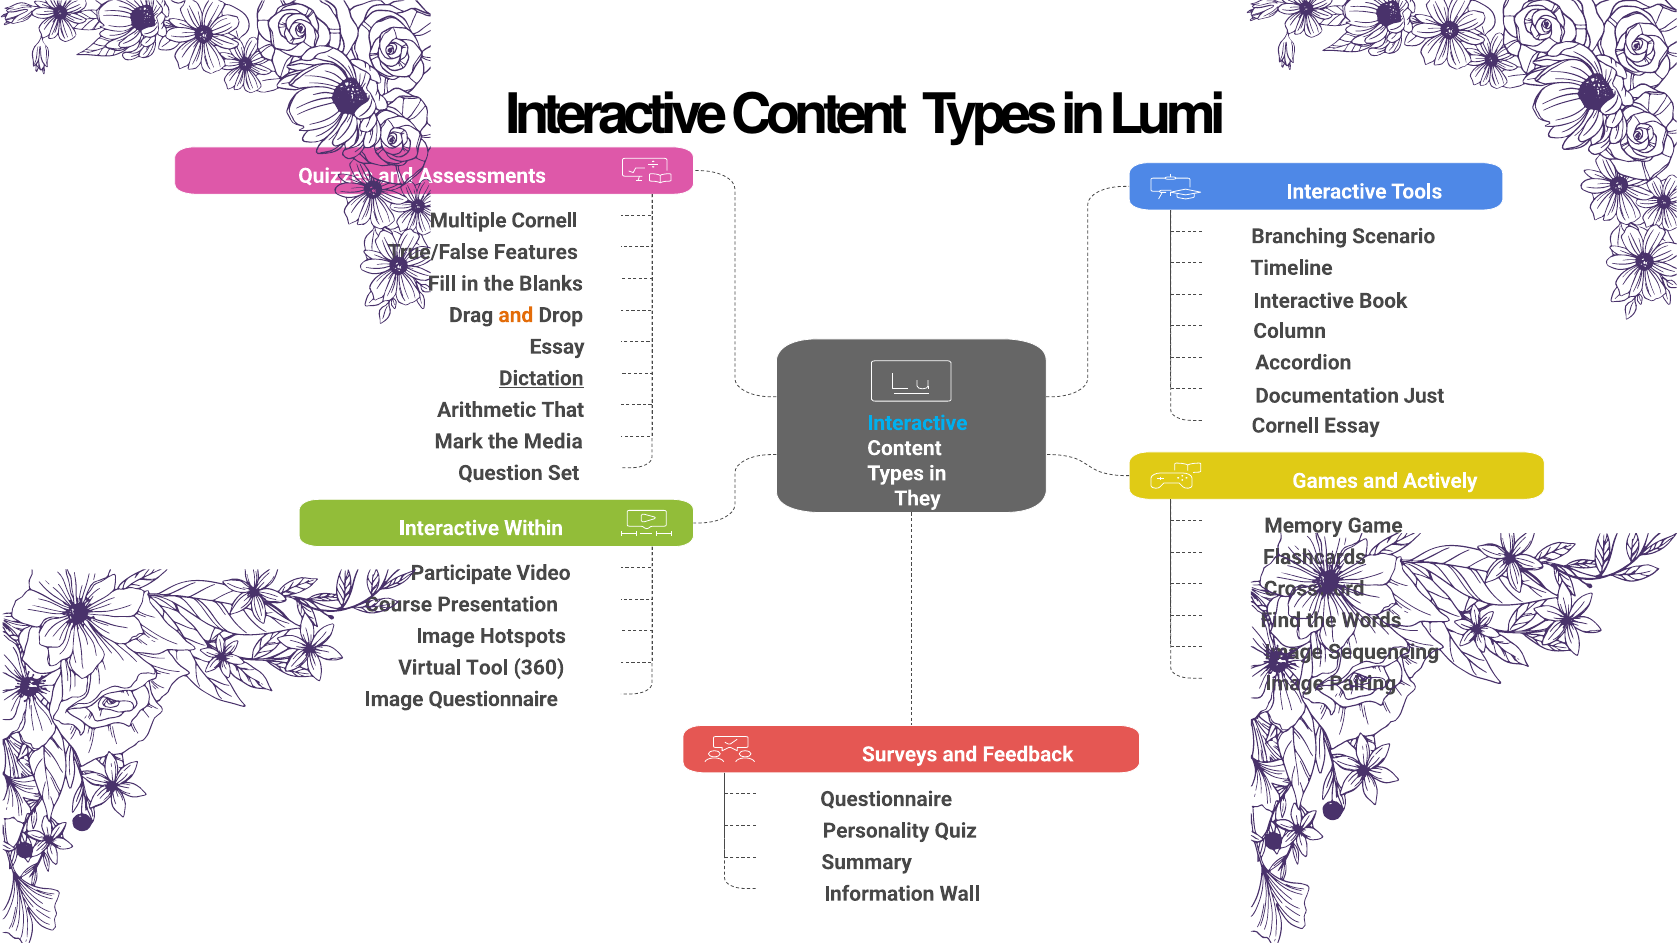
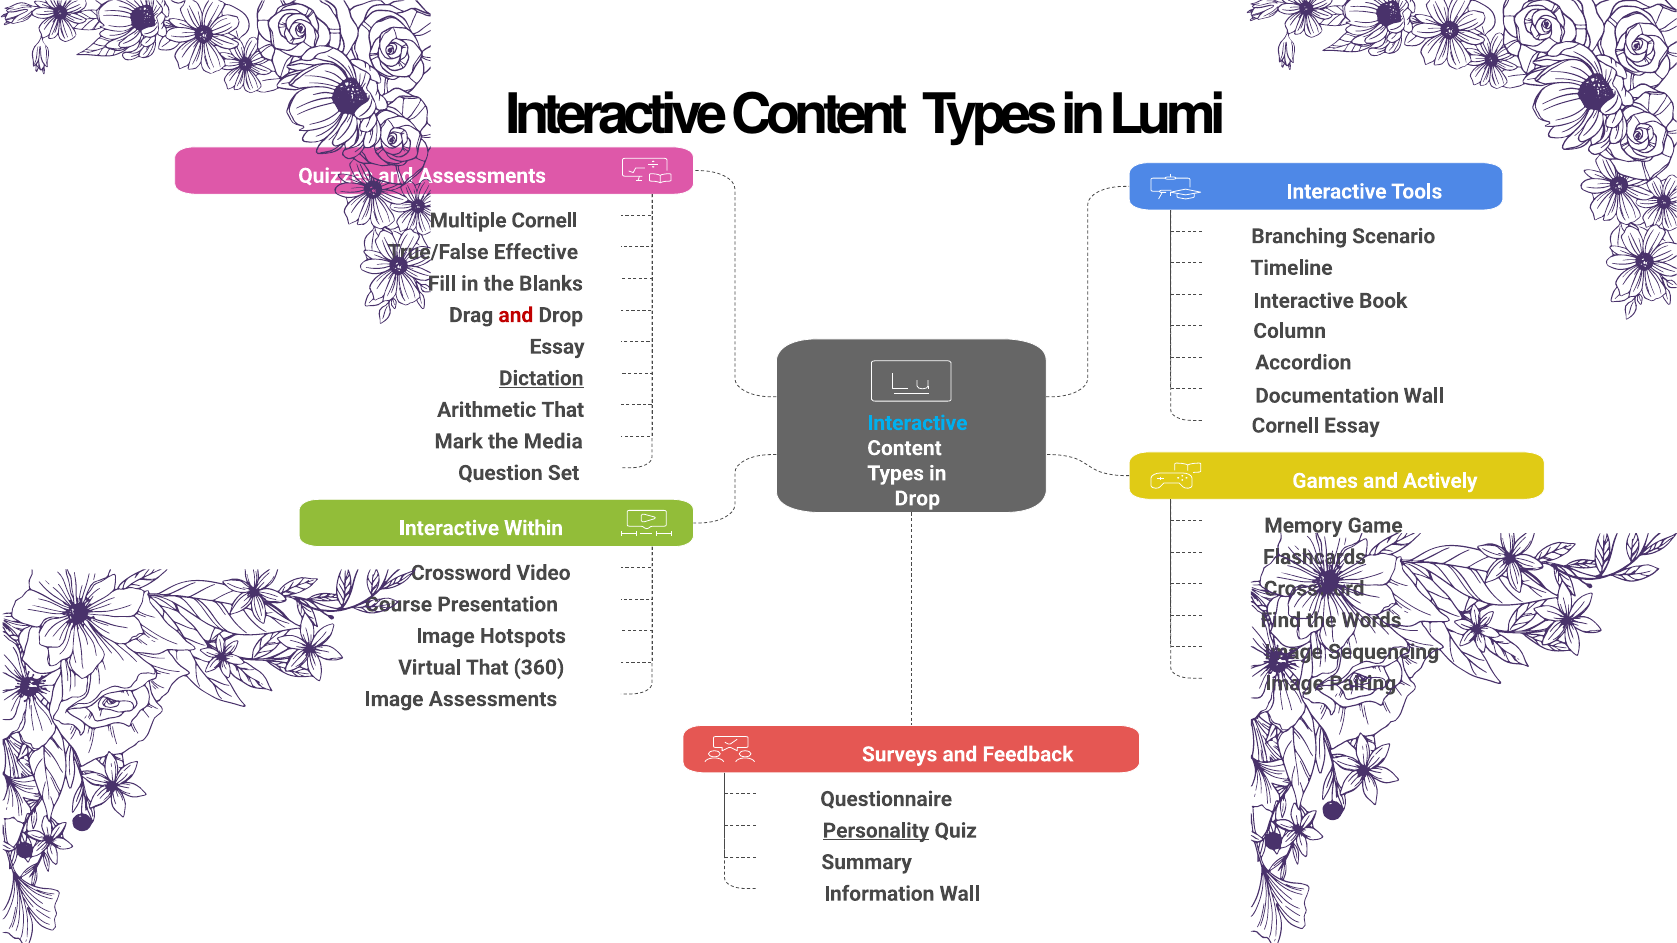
Features: Features -> Effective
and at (516, 315) colour: orange -> red
Documentation Just: Just -> Wall
They at (917, 499): They -> Drop
Participate at (461, 573): Participate -> Crossword
Tool at (487, 668): Tool -> That
Questionnaire at (493, 699): Questionnaire -> Assessments
Personality underline: none -> present
